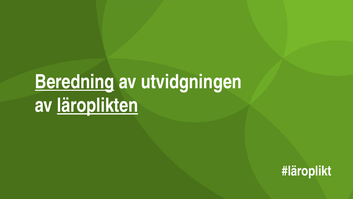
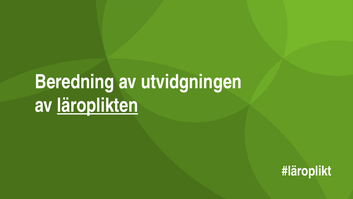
Beredning underline: present -> none
